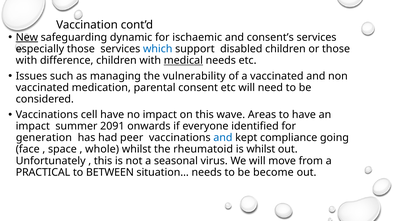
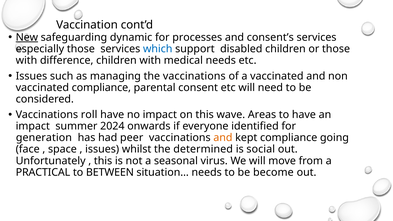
ischaemic: ischaemic -> processes
medical underline: present -> none
the vulnerability: vulnerability -> vaccinations
vaccinated medication: medication -> compliance
cell: cell -> roll
2091: 2091 -> 2024
and at (223, 138) colour: blue -> orange
whole at (102, 149): whole -> issues
rheumatoid: rheumatoid -> determined
is whilst: whilst -> social
